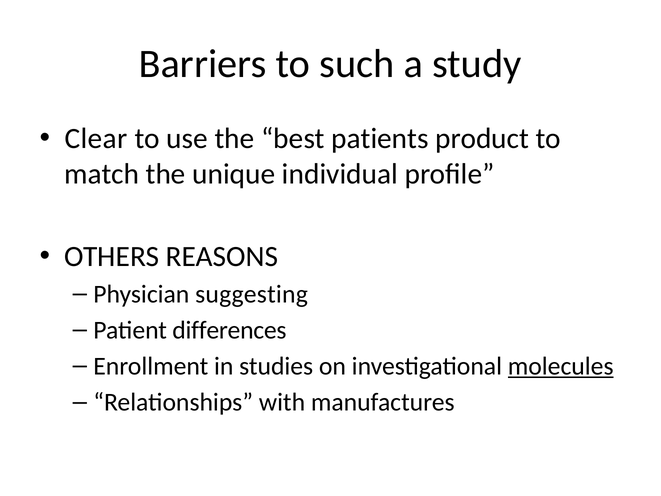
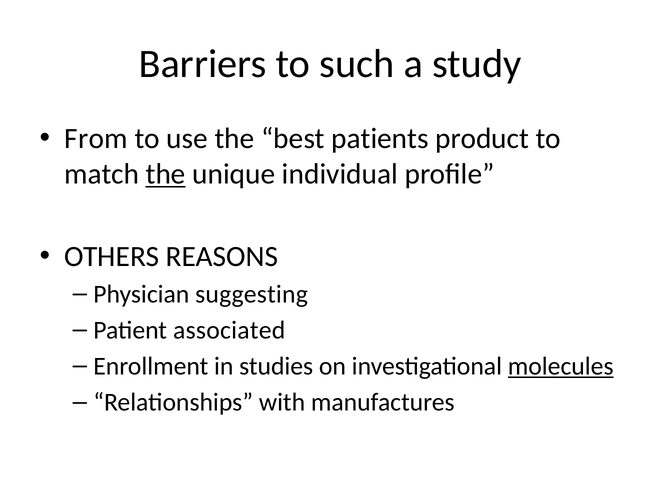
Clear: Clear -> From
the at (166, 174) underline: none -> present
differences: differences -> associated
